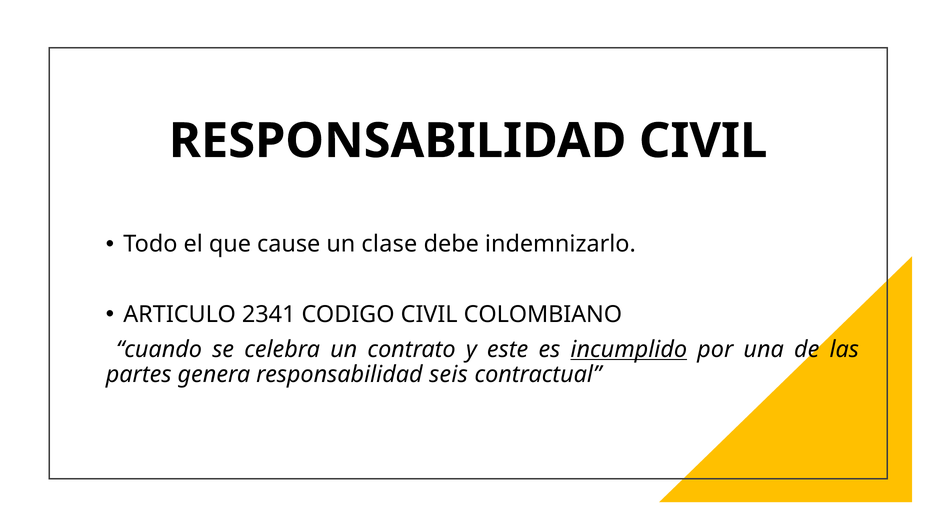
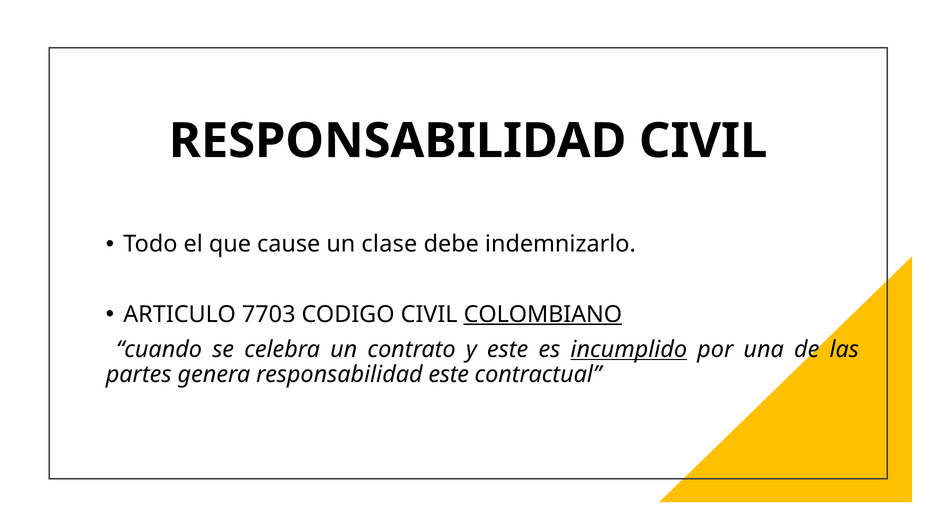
2341: 2341 -> 7703
COLOMBIANO underline: none -> present
responsabilidad seis: seis -> este
